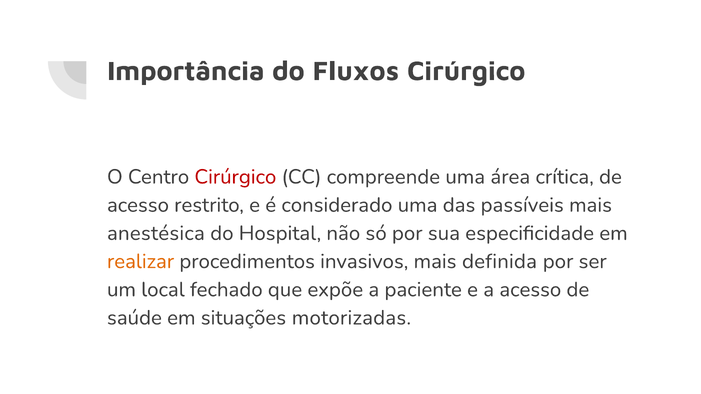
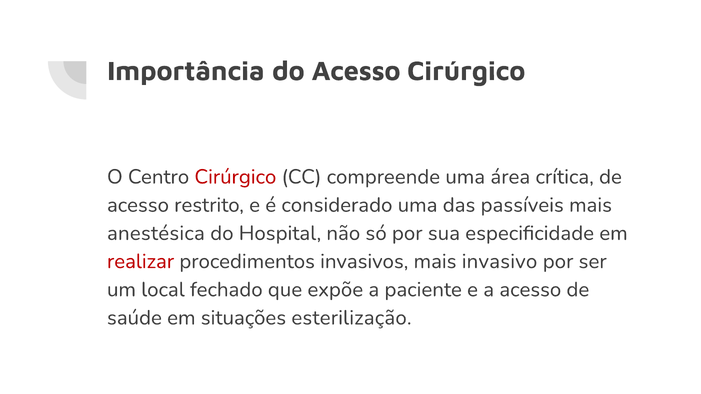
do Fluxos: Fluxos -> Acesso
realizar colour: orange -> red
definida: definida -> invasivo
motorizadas: motorizadas -> esterilização
